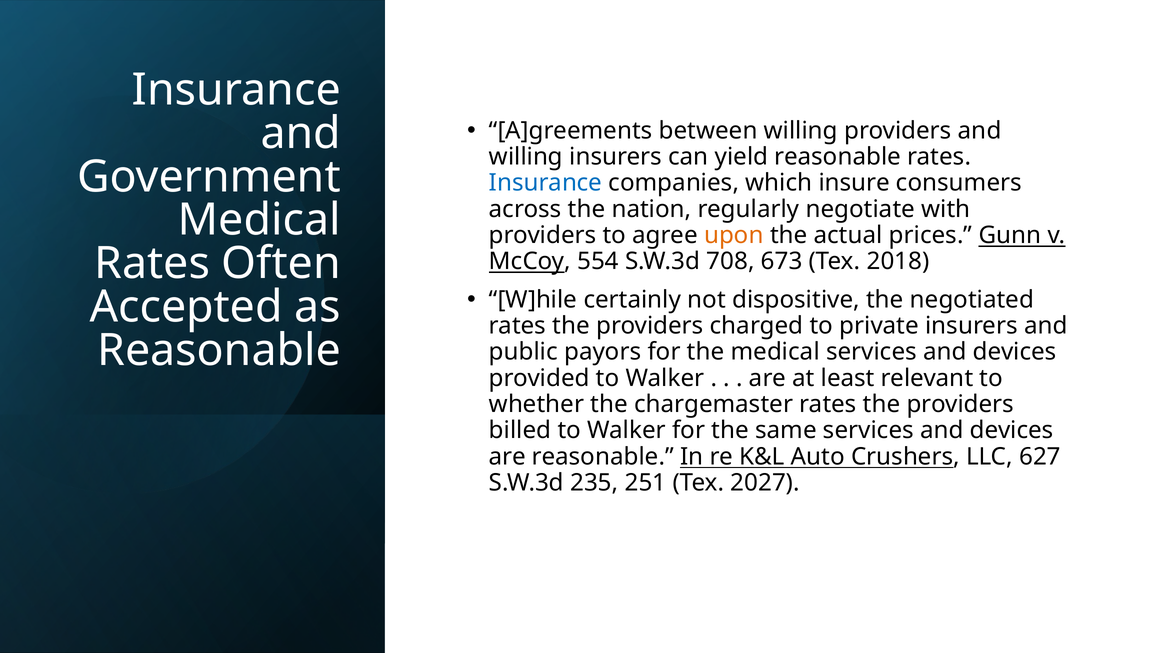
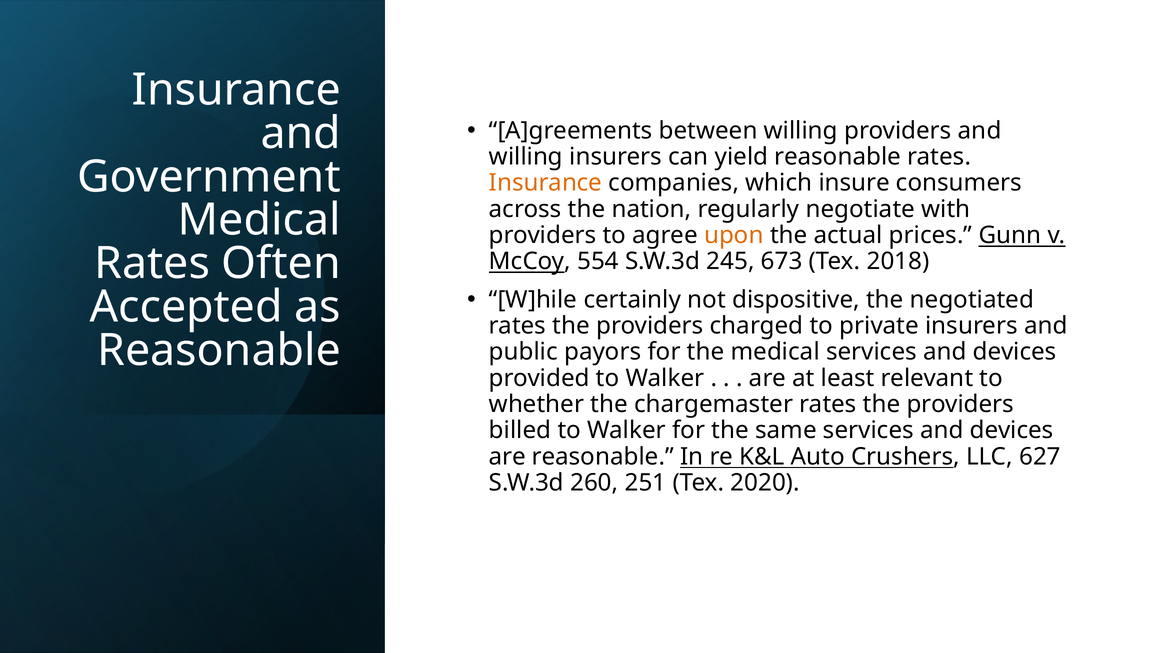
Insurance at (546, 183) colour: blue -> orange
708: 708 -> 245
235: 235 -> 260
2027: 2027 -> 2020
